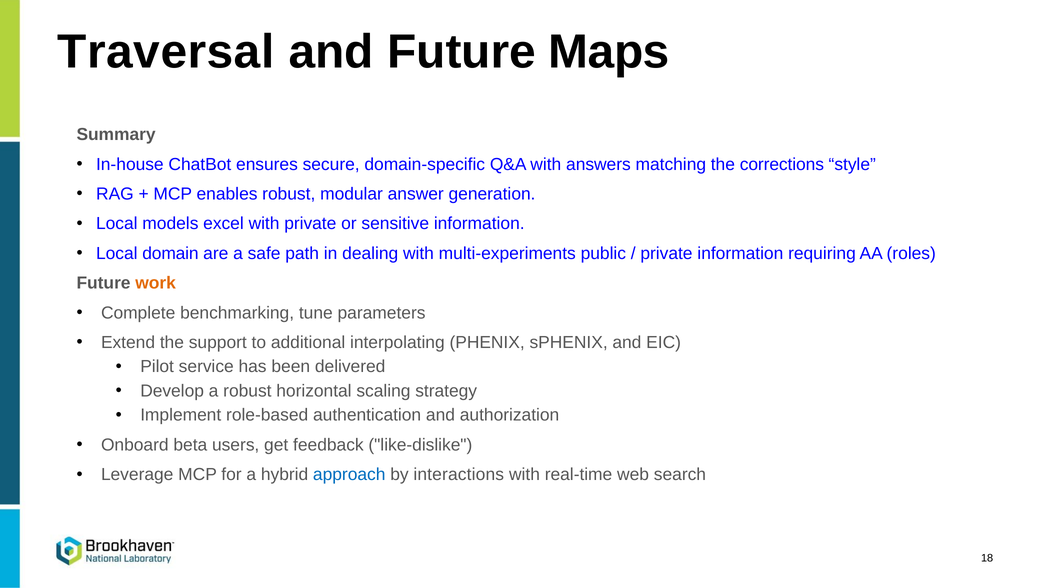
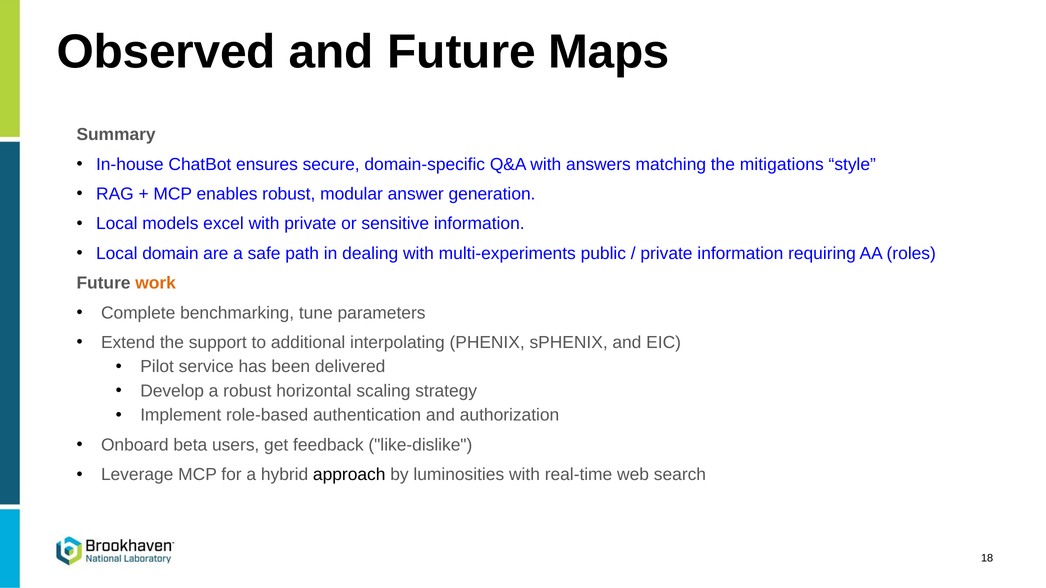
Traversal: Traversal -> Observed
corrections: corrections -> mitigations
approach colour: blue -> black
interactions: interactions -> luminosities
